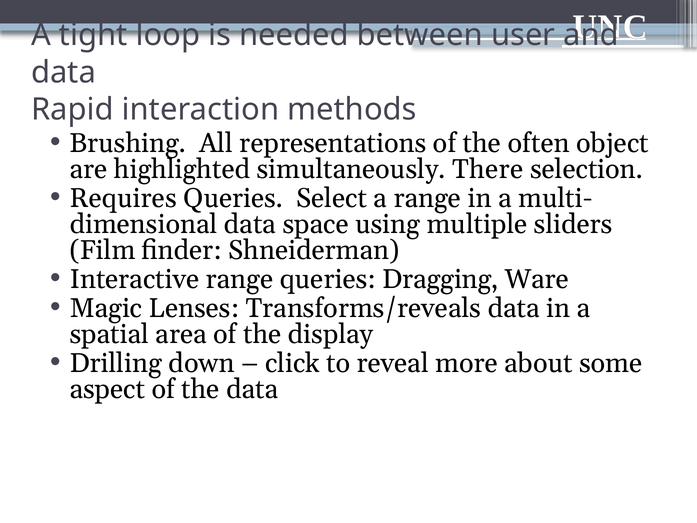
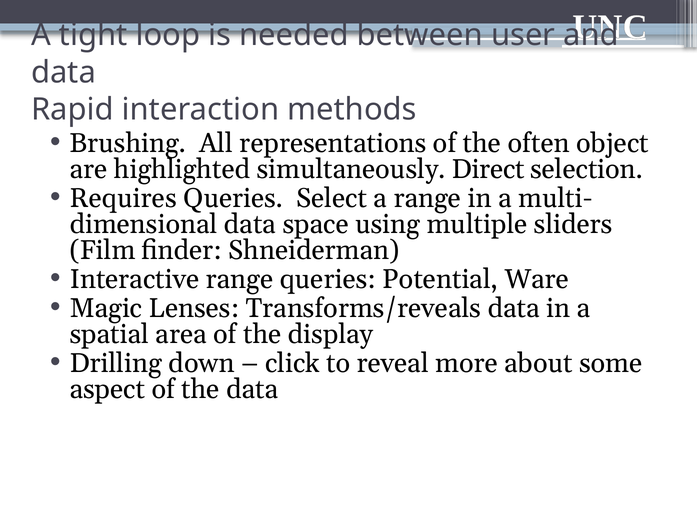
There: There -> Direct
Dragging: Dragging -> Potential
